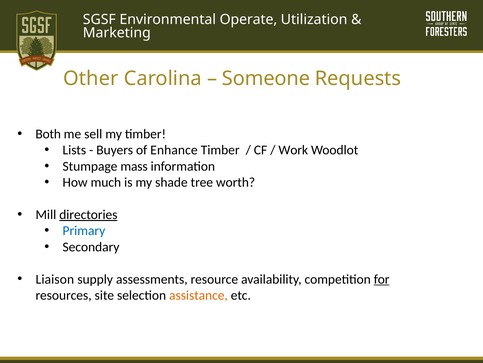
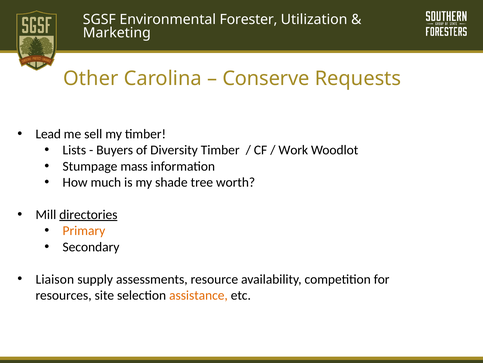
Operate: Operate -> Forester
Someone: Someone -> Conserve
Both: Both -> Lead
Enhance: Enhance -> Diversity
Primary colour: blue -> orange
for underline: present -> none
